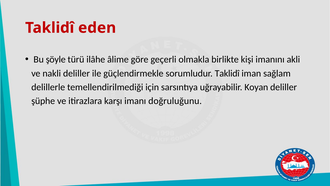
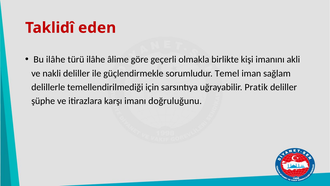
Bu şöyle: şöyle -> ilâhe
sorumludur Taklidî: Taklidî -> Temel
Koyan: Koyan -> Pratik
